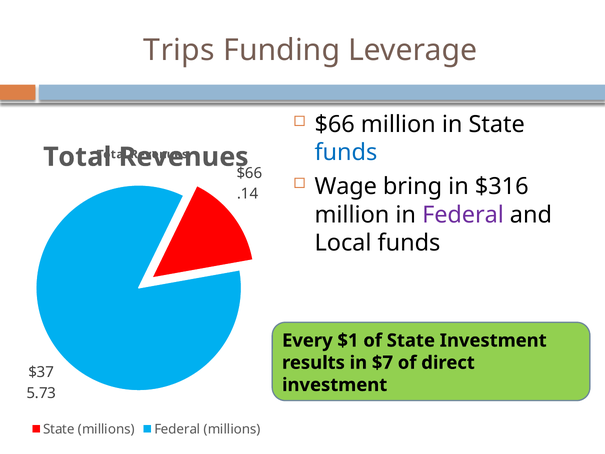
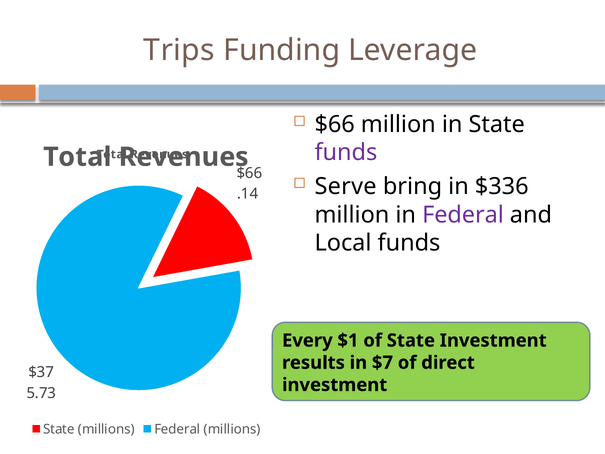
funds at (346, 152) colour: blue -> purple
Wage: Wage -> Serve
$316: $316 -> $336
